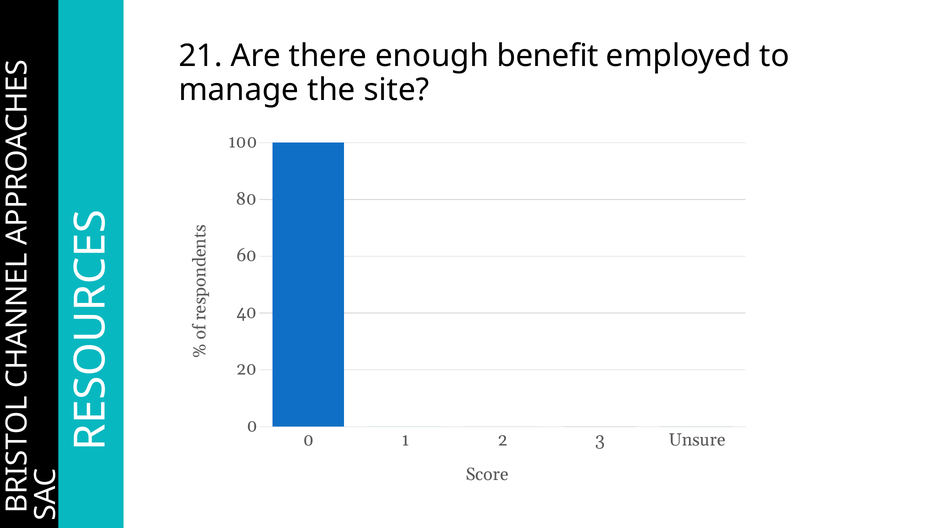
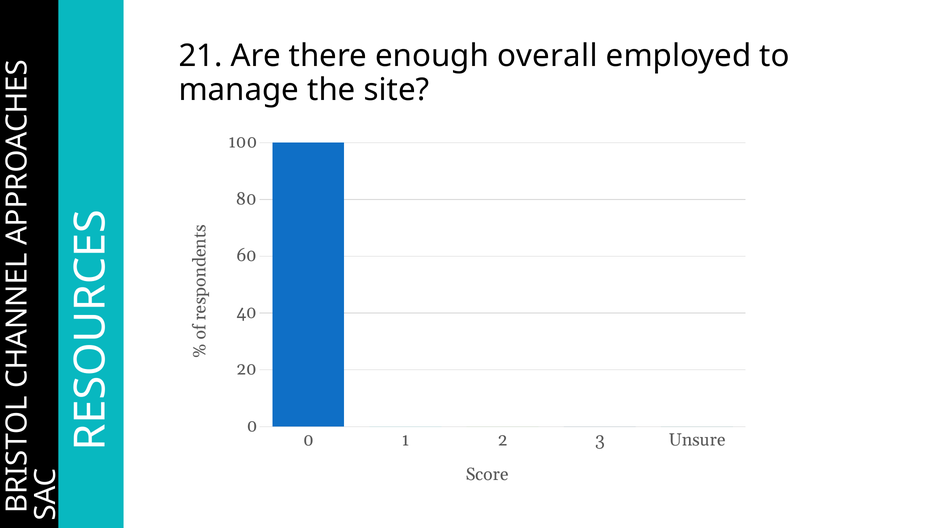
benefit: benefit -> overall
